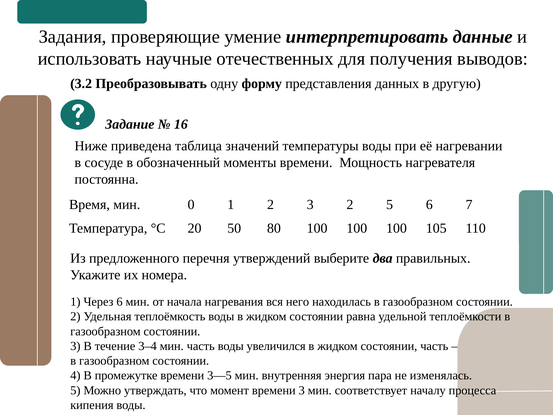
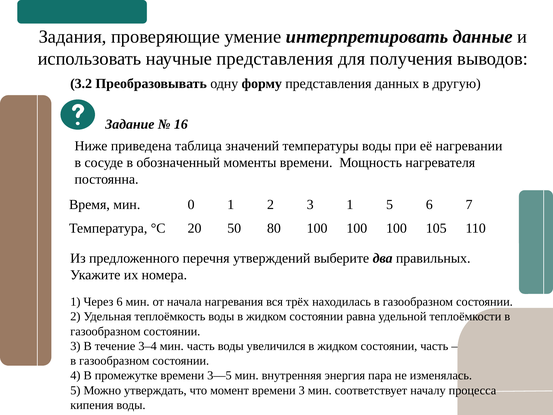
научные отечественных: отечественных -> представления
3 2: 2 -> 1
него: него -> трёх
